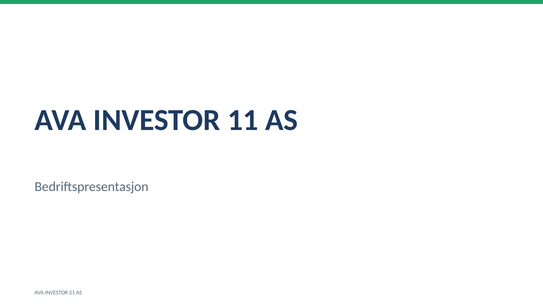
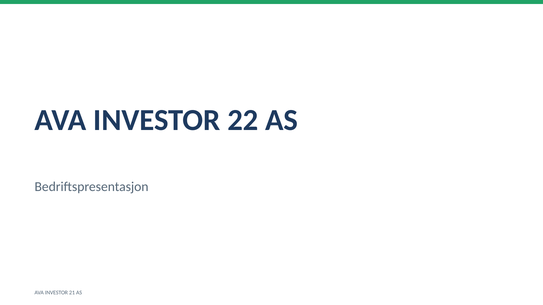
11: 11 -> 22
